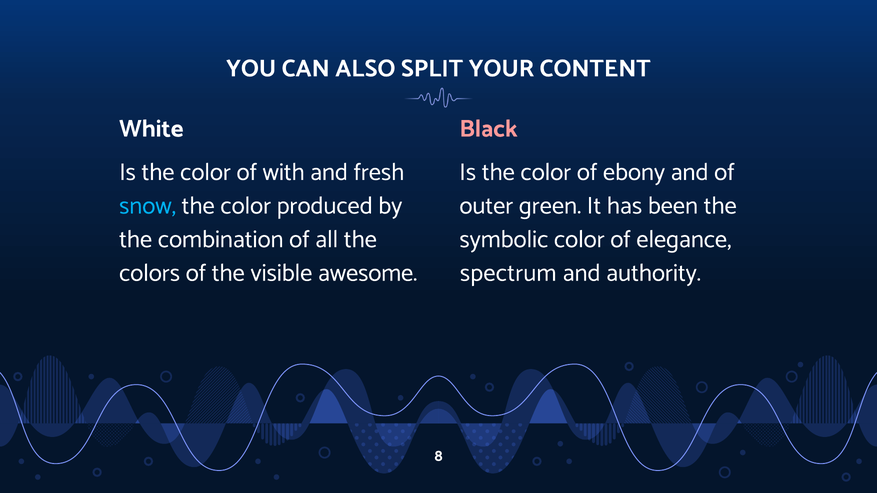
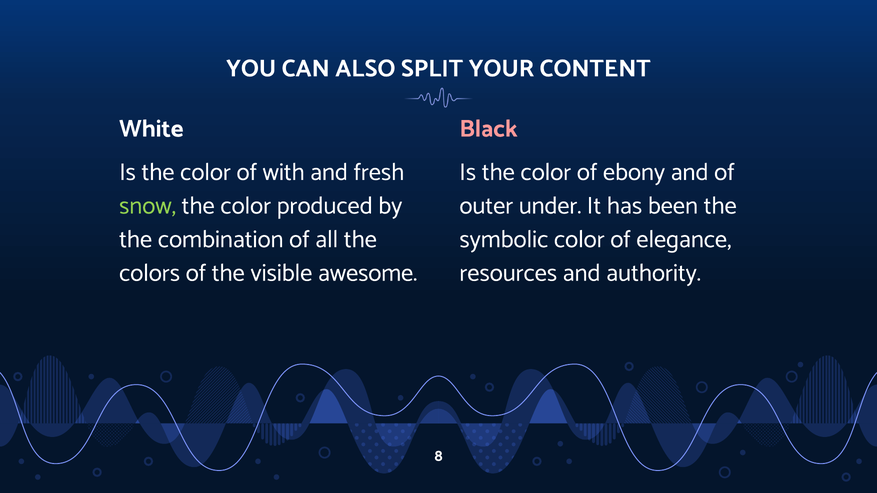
snow colour: light blue -> light green
green: green -> under
spectrum: spectrum -> resources
